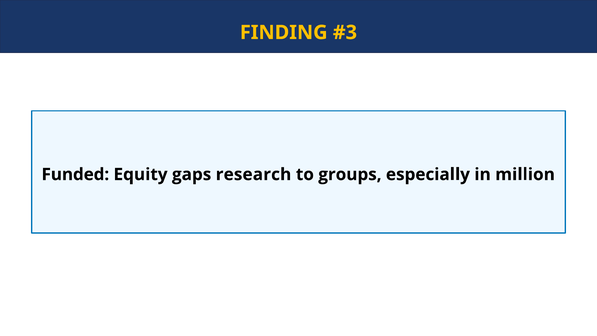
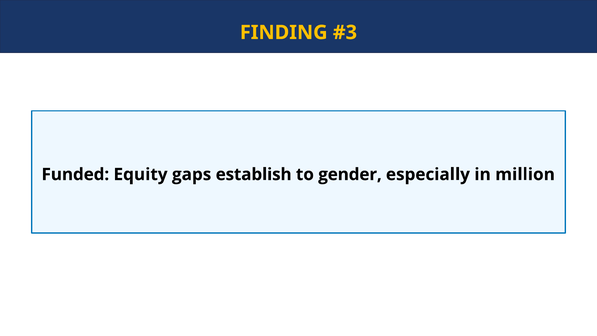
research: research -> establish
groups: groups -> gender
